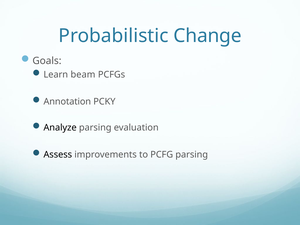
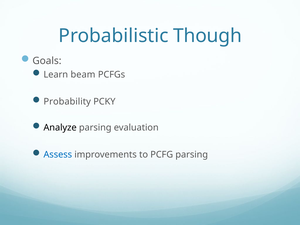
Change: Change -> Though
Annotation: Annotation -> Probability
Assess colour: black -> blue
